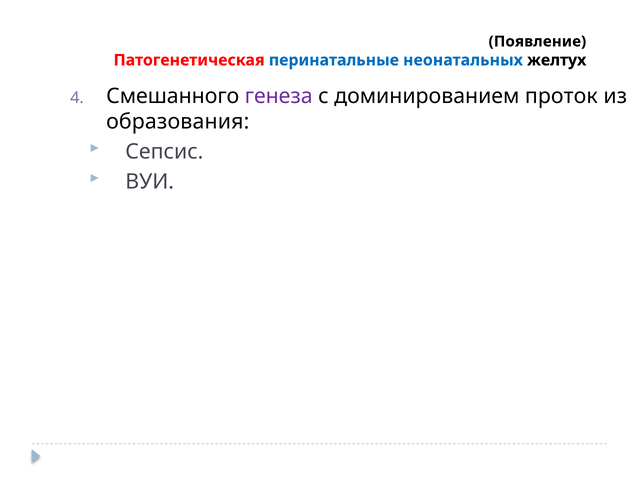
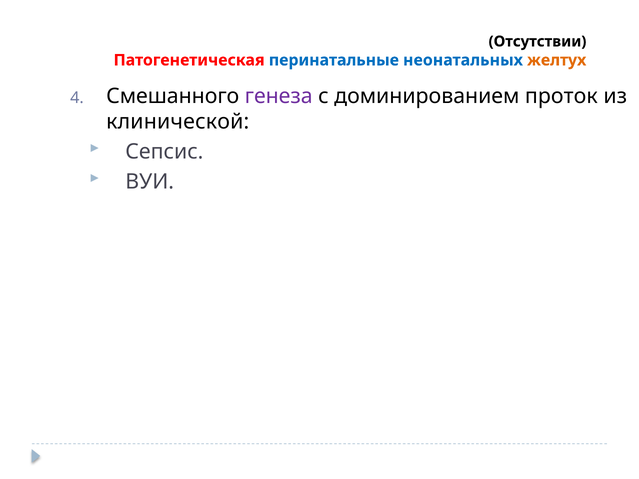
Появление: Появление -> Отсутствии
желтух colour: black -> orange
образования: образования -> клинической
